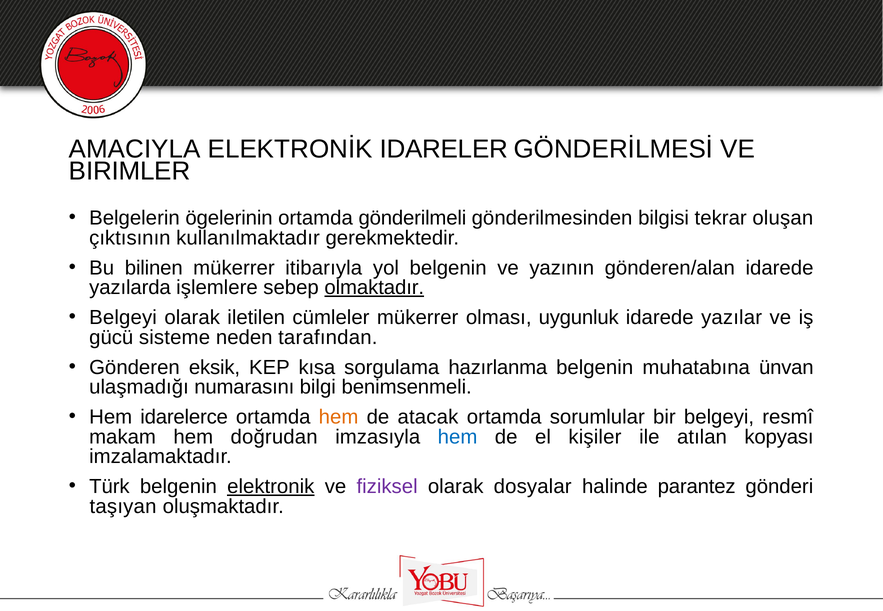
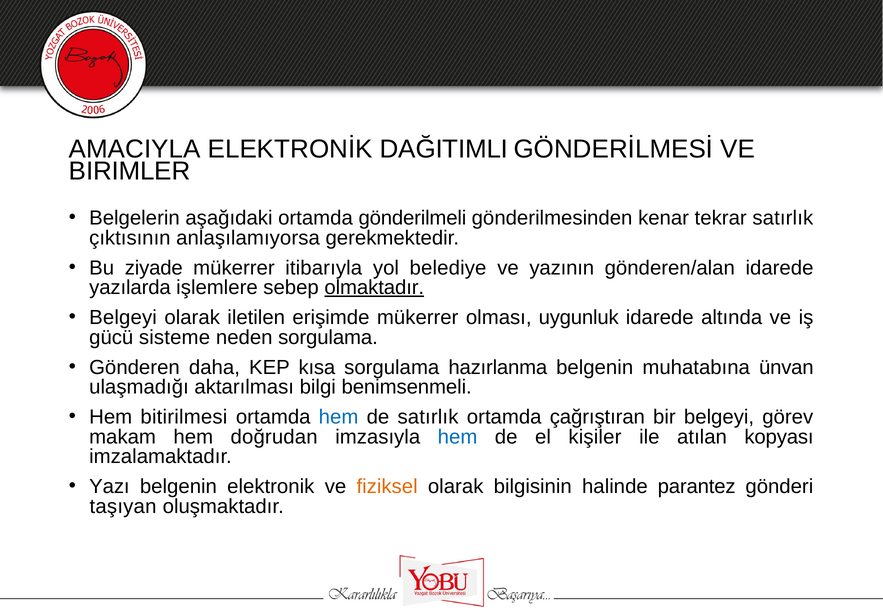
IDARELER: IDARELER -> DAĞITIMLI
ögelerinin: ögelerinin -> aşağıdaki
bilgisi: bilgisi -> kenar
tekrar oluşan: oluşan -> satırlık
kullanılmaktadır: kullanılmaktadır -> anlaşılamıyorsa
bilinen: bilinen -> ziyade
yol belgenin: belgenin -> belediye
cümleler: cümleler -> erişimde
yazılar: yazılar -> altında
neden tarafından: tarafından -> sorgulama
eksik: eksik -> daha
numarasını: numarasını -> aktarılması
idarelerce: idarelerce -> bitirilmesi
hem at (339, 417) colour: orange -> blue
de atacak: atacak -> satırlık
sorumlular: sorumlular -> çağrıştıran
resmî: resmî -> görev
Türk: Türk -> Yazı
elektronik underline: present -> none
fiziksel colour: purple -> orange
dosyalar: dosyalar -> bilgisinin
